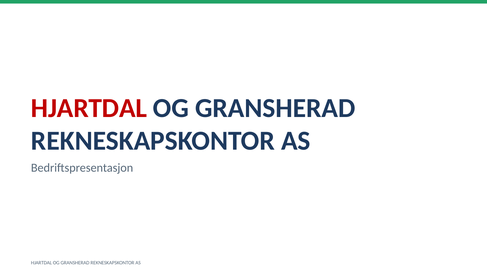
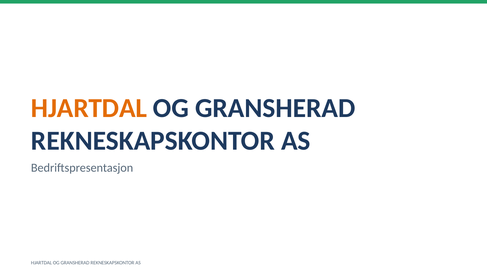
HJARTDAL at (89, 108) colour: red -> orange
